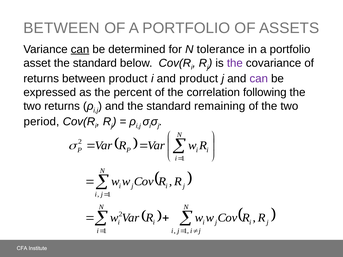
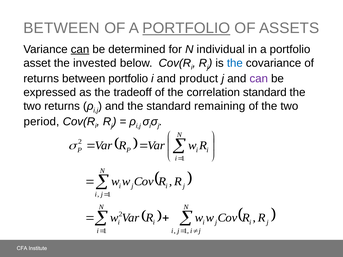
PORTFOLIO at (186, 28) underline: none -> present
tolerance: tolerance -> individual
standard at (95, 63): standard -> invested
the at (235, 63) colour: purple -> blue
between product: product -> portfolio
percent: percent -> tradeoff
correlation following: following -> standard
